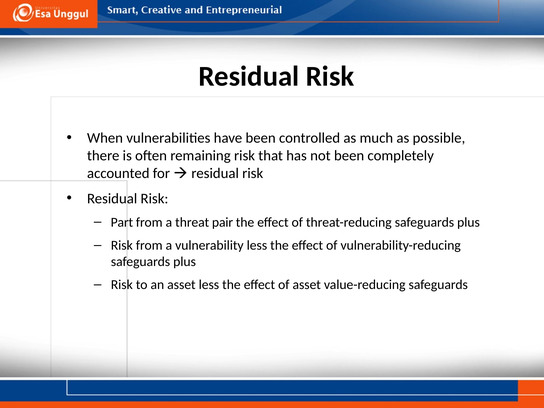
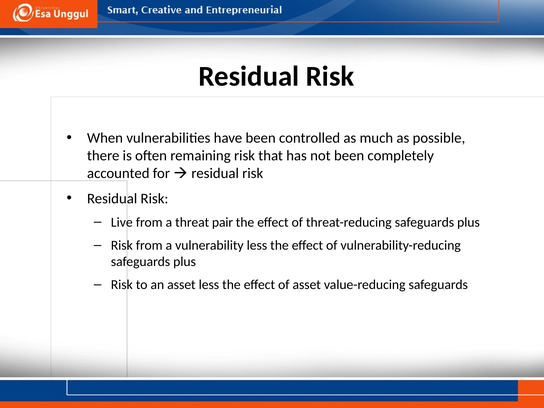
Part: Part -> Live
